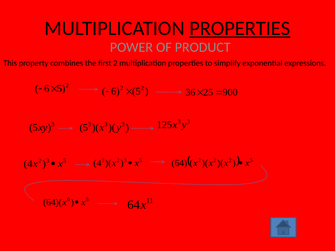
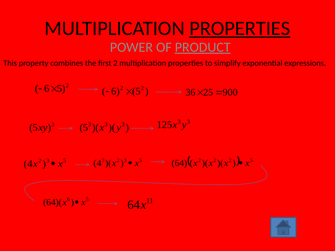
PRODUCT underline: none -> present
